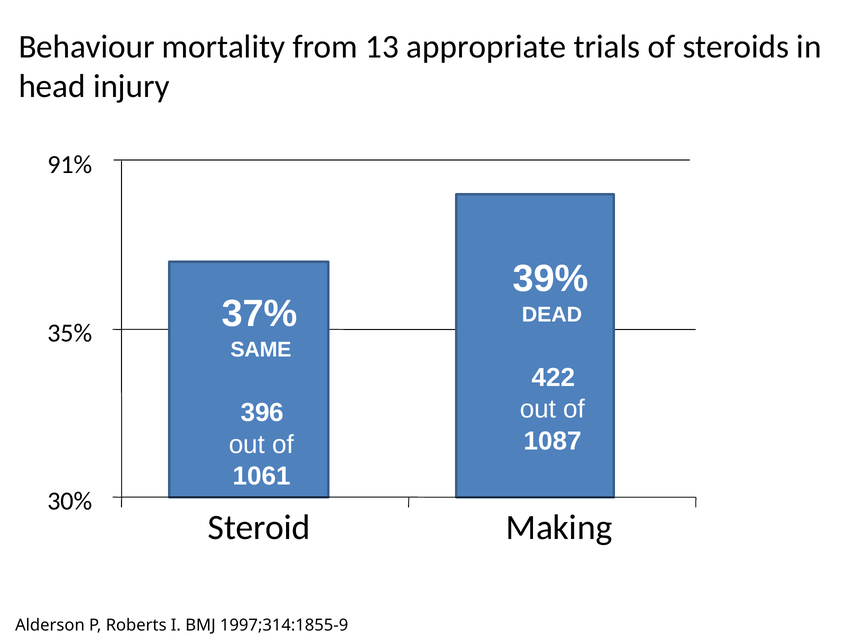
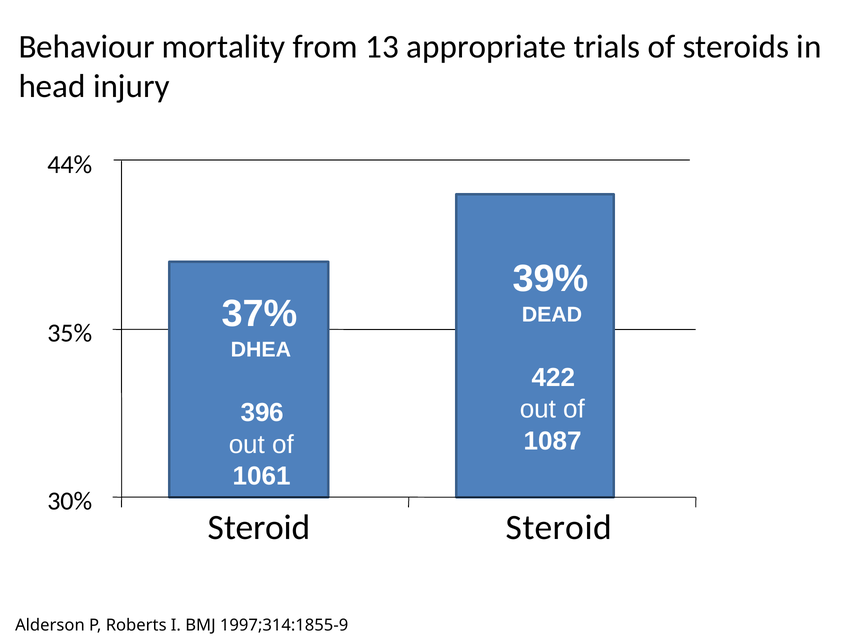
91%: 91% -> 44%
SAME: SAME -> DHEA
Steroid Making: Making -> Steroid
